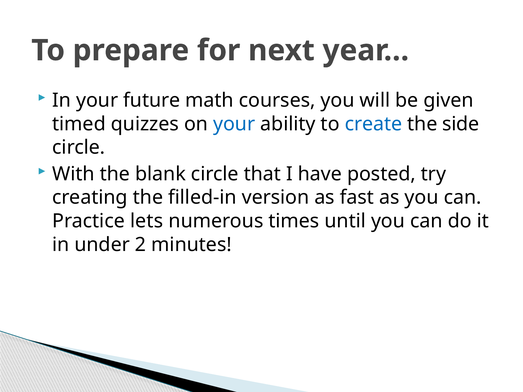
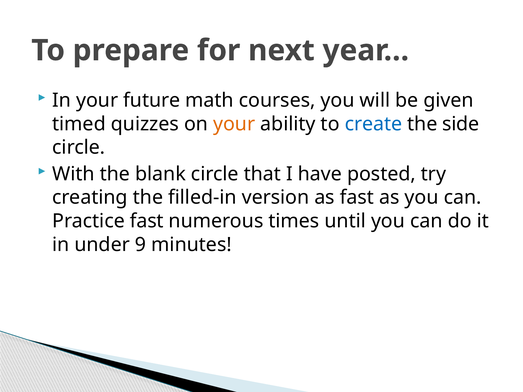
your at (234, 124) colour: blue -> orange
Practice lets: lets -> fast
2: 2 -> 9
